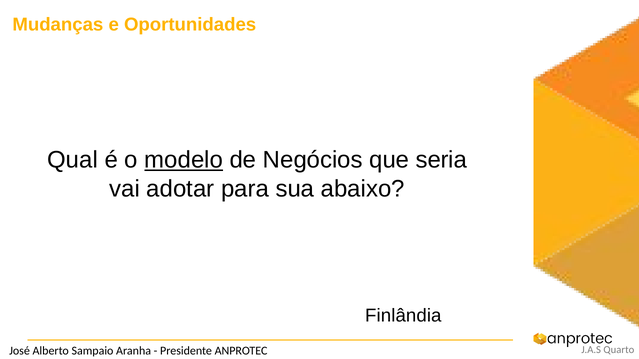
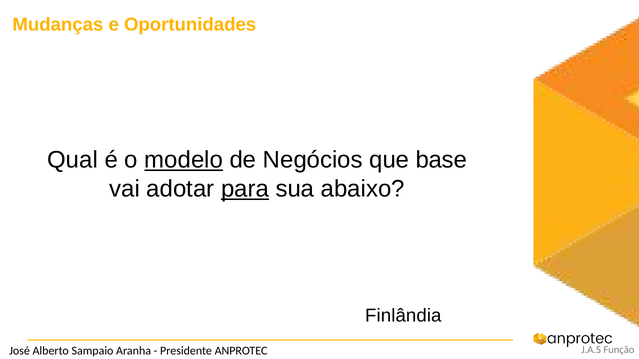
seria: seria -> base
para underline: none -> present
Quarto: Quarto -> Função
